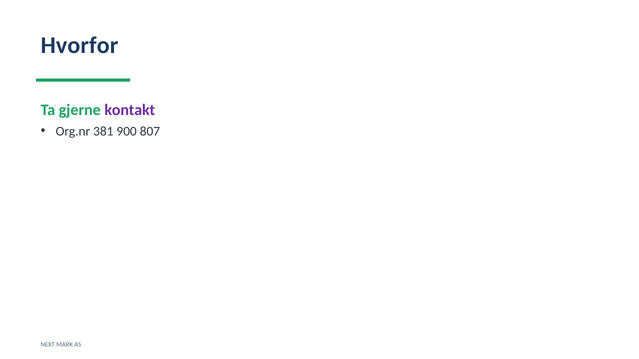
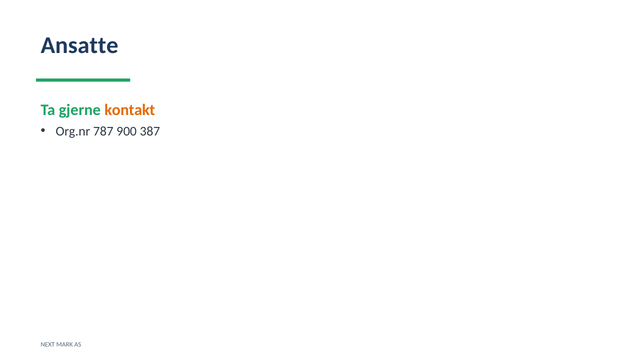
Hvorfor: Hvorfor -> Ansatte
kontakt colour: purple -> orange
381: 381 -> 787
807: 807 -> 387
